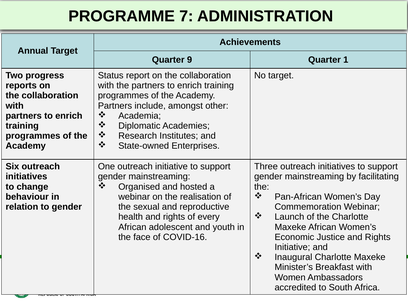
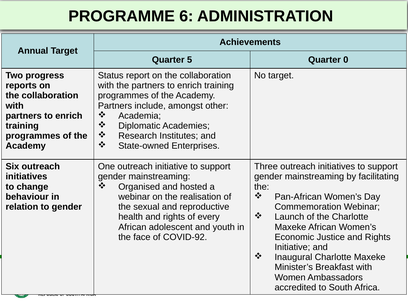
7: 7 -> 6
9: 9 -> 5
1: 1 -> 0
COVID-16: COVID-16 -> COVID-92
